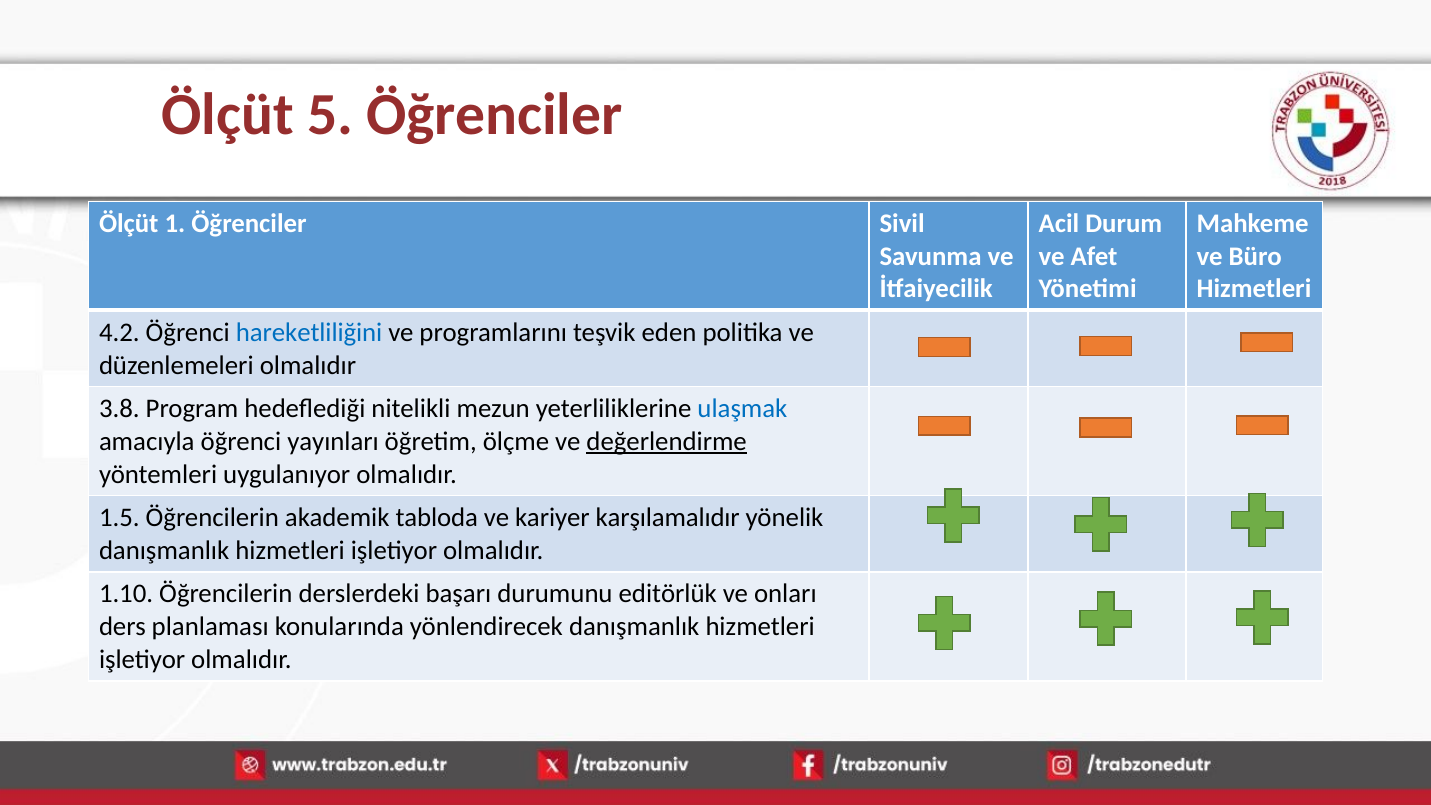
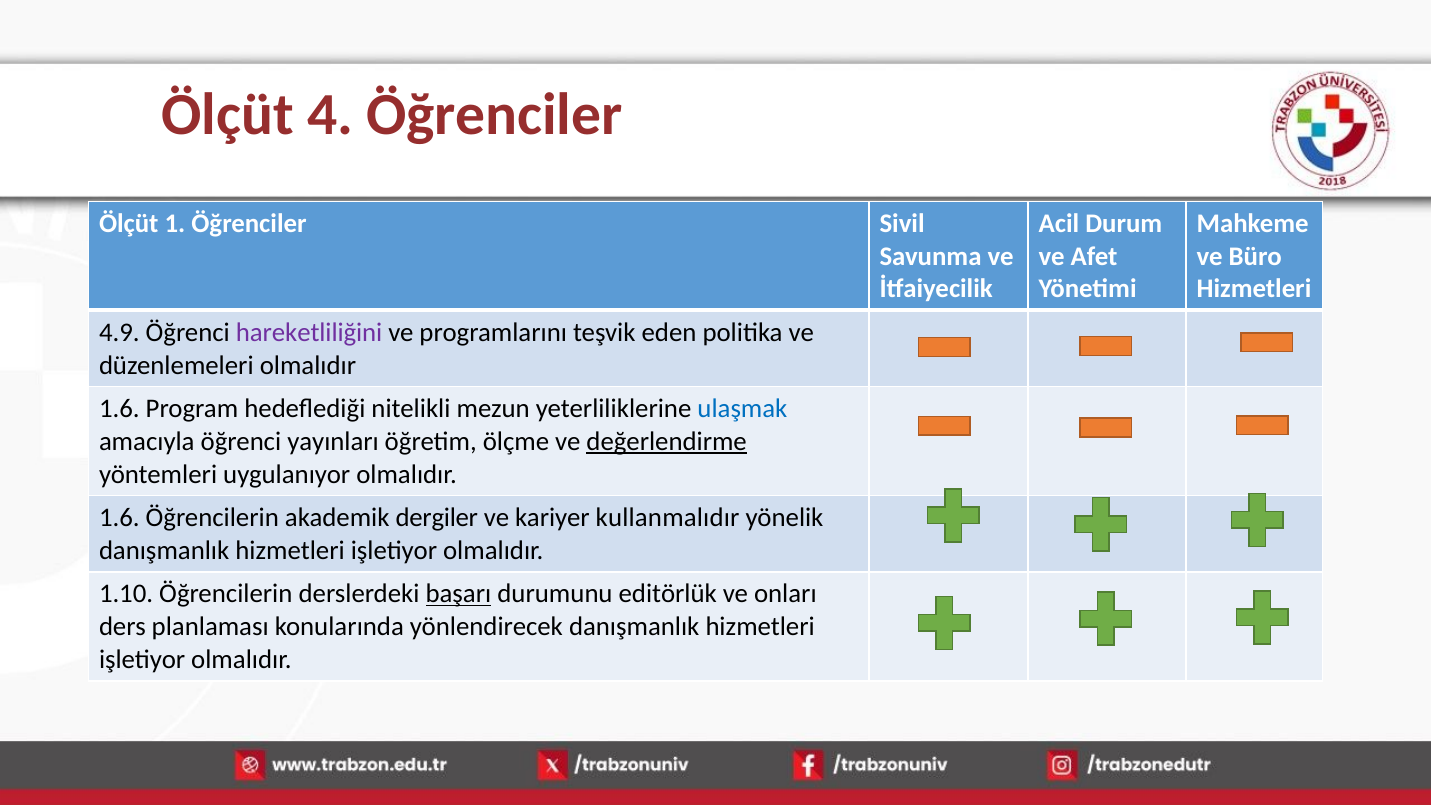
5: 5 -> 4
4.2: 4.2 -> 4.9
hareketliliğini colour: blue -> purple
3.8 at (119, 409): 3.8 -> 1.6
1.5 at (119, 518): 1.5 -> 1.6
tabloda: tabloda -> dergiler
karşılamalıdır: karşılamalıdır -> kullanmalıdır
başarı underline: none -> present
